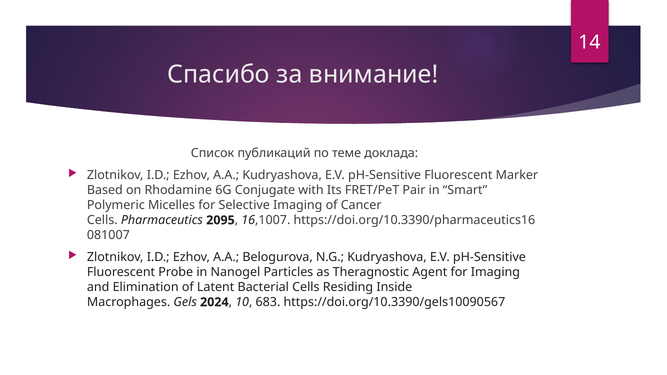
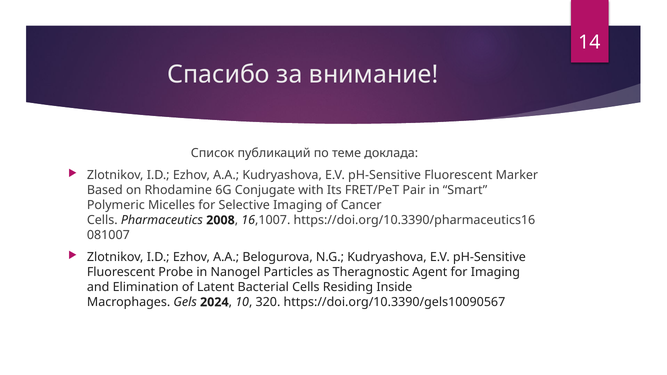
2095: 2095 -> 2008
683: 683 -> 320
